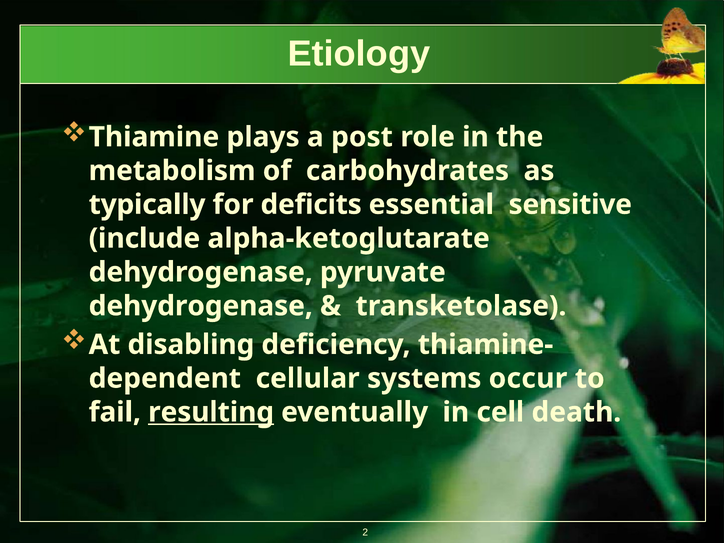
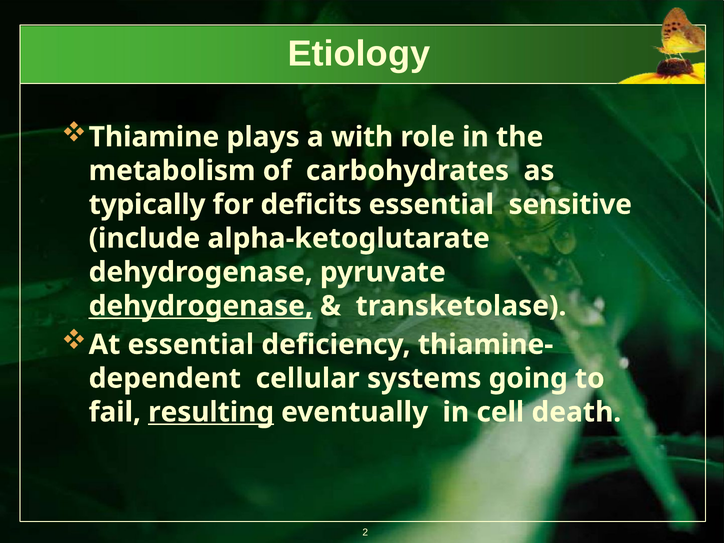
post: post -> with
dehydrogenase at (201, 306) underline: none -> present
At disabling: disabling -> essential
occur: occur -> going
